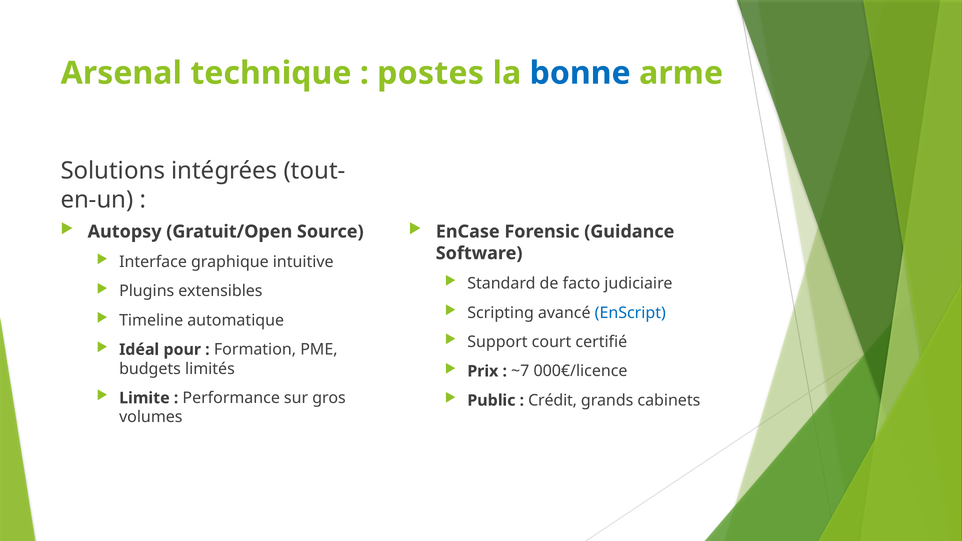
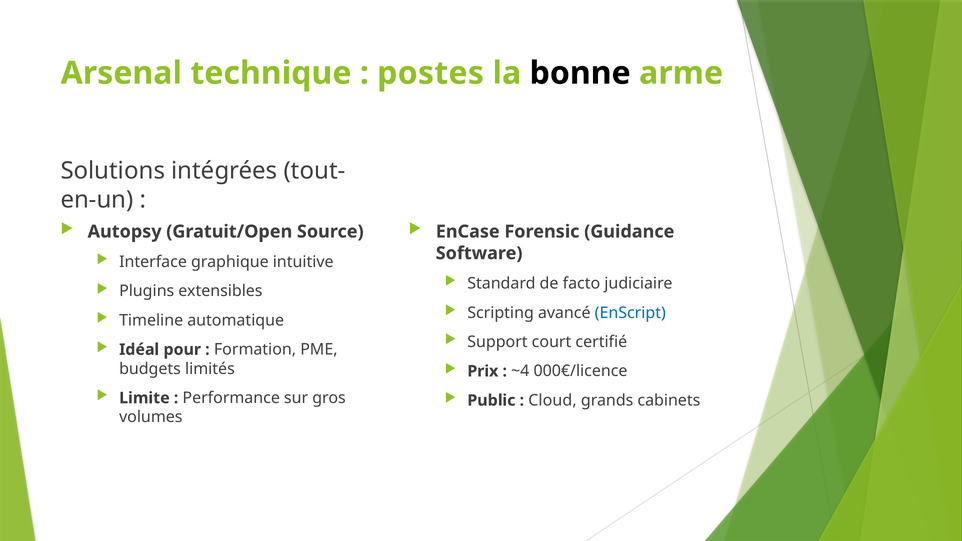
bonne colour: blue -> black
~7: ~7 -> ~4
Crédit: Crédit -> Cloud
